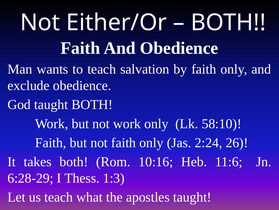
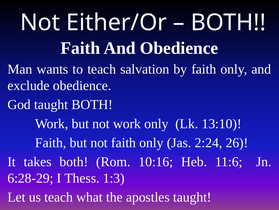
58:10: 58:10 -> 13:10
